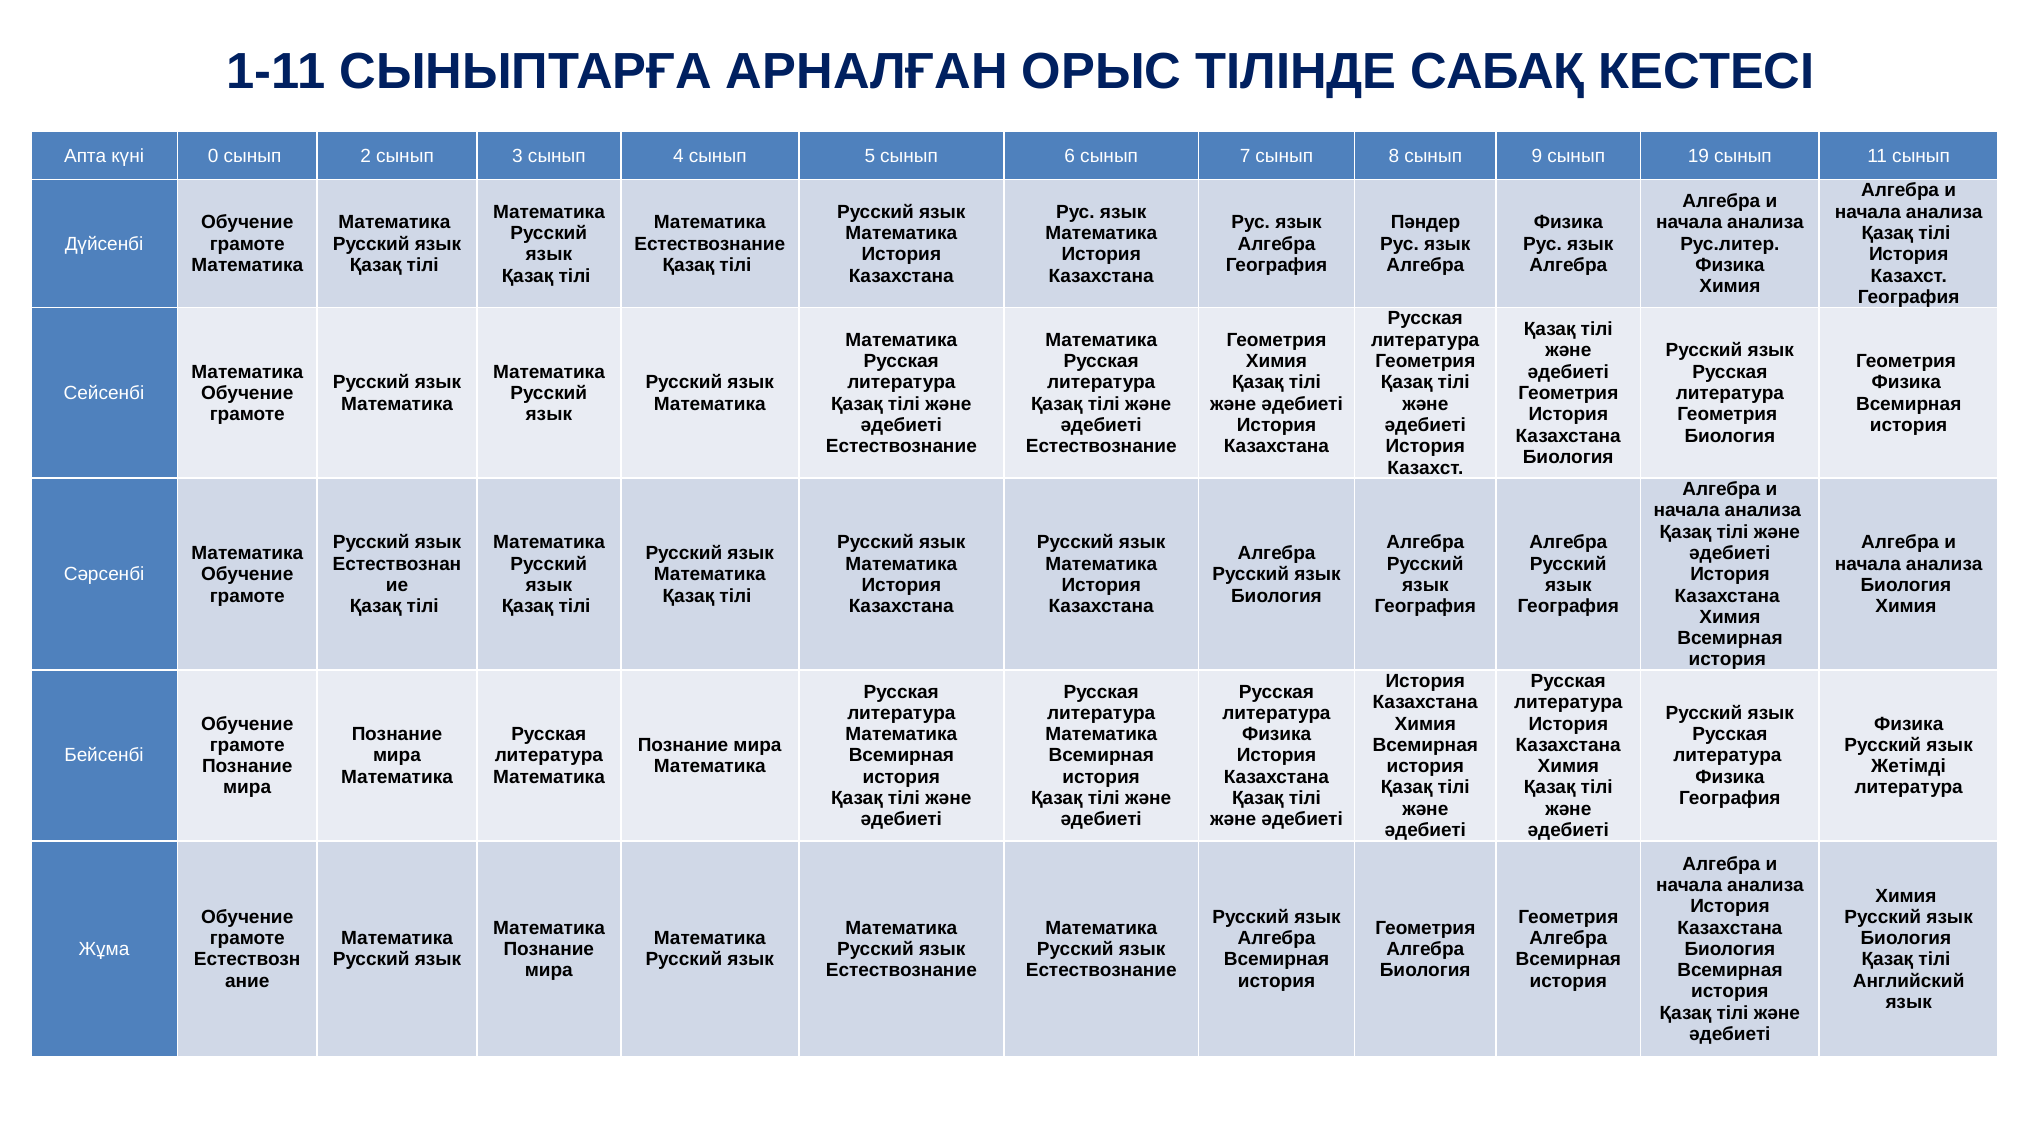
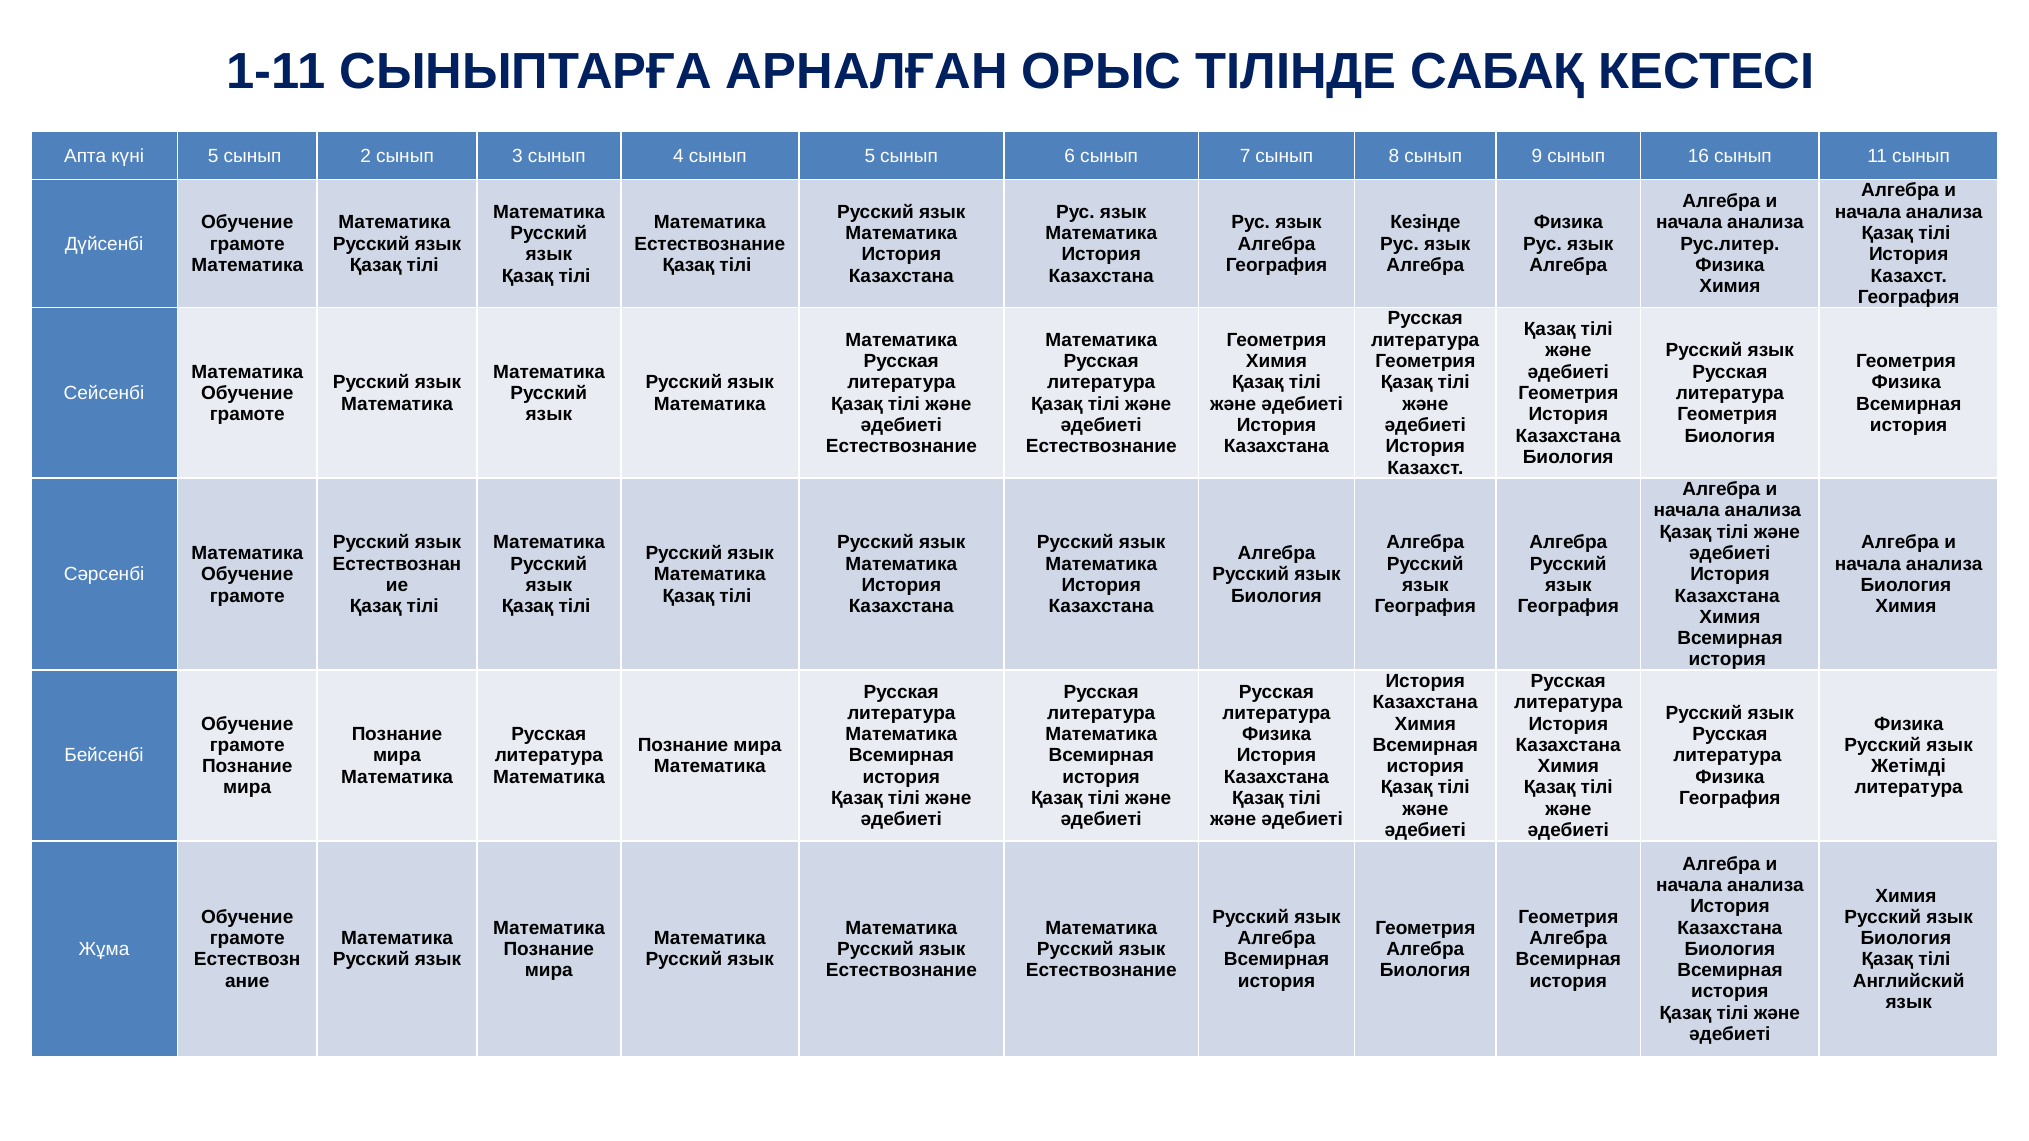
күні 0: 0 -> 5
19: 19 -> 16
Пәндер: Пәндер -> Кезінде
